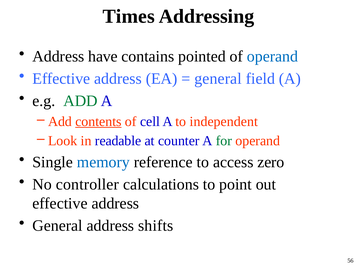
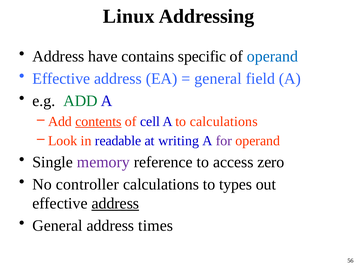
Times: Times -> Linux
pointed: pointed -> specific
to independent: independent -> calculations
counter: counter -> writing
for colour: green -> purple
memory colour: blue -> purple
point: point -> types
address at (115, 203) underline: none -> present
shifts: shifts -> times
